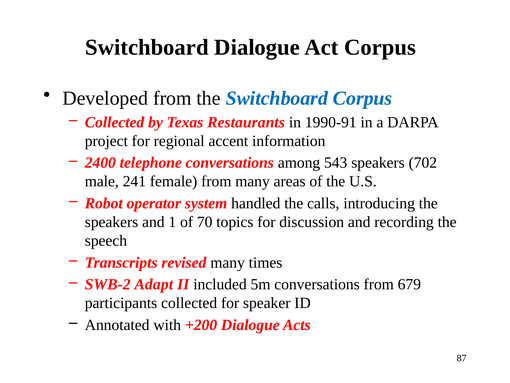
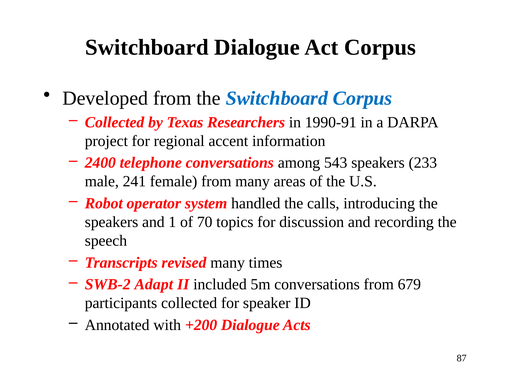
Restaurants: Restaurants -> Researchers
702: 702 -> 233
